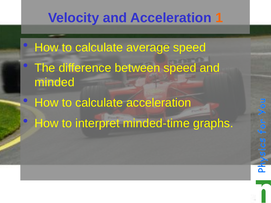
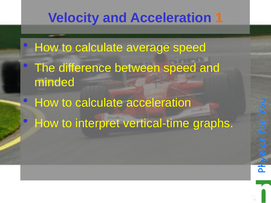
minded-time: minded-time -> vertical-time
